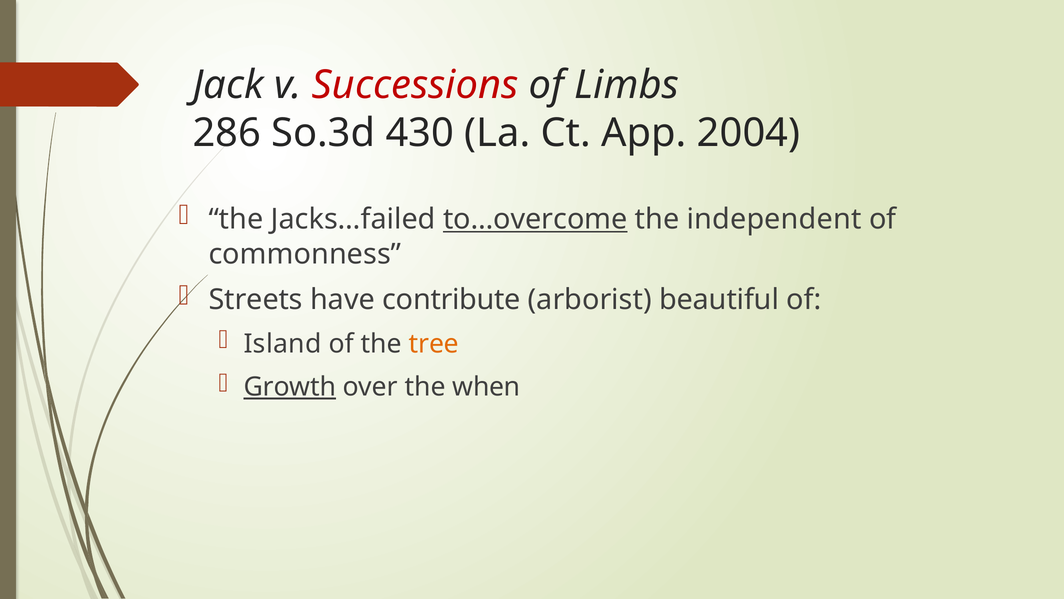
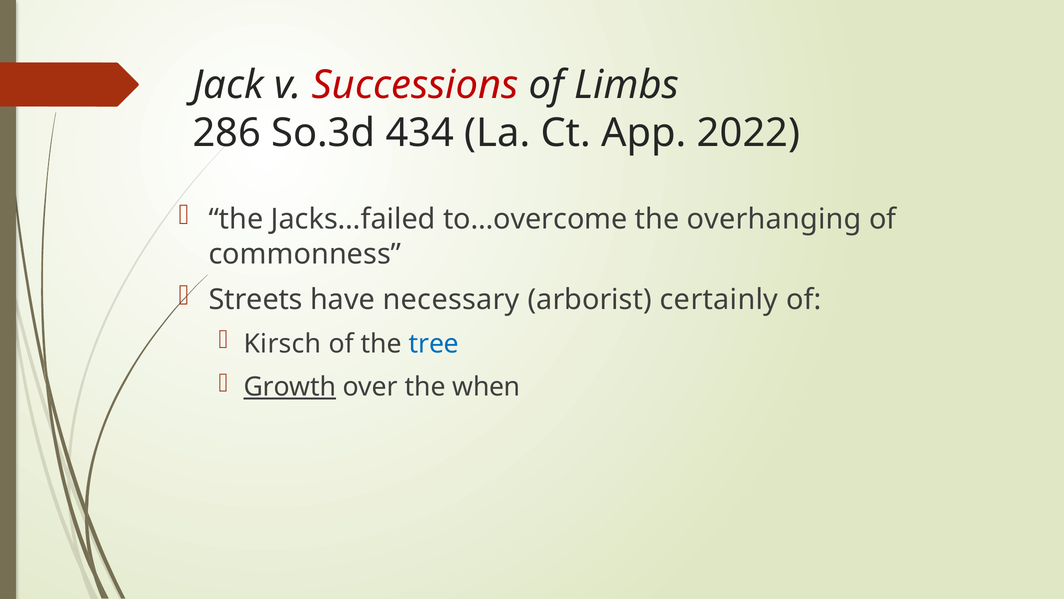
430: 430 -> 434
2004: 2004 -> 2022
to…overcome underline: present -> none
independent: independent -> overhanging
contribute: contribute -> necessary
beautiful: beautiful -> certainly
Island: Island -> Kirsch
tree colour: orange -> blue
